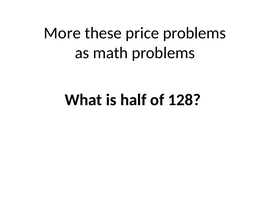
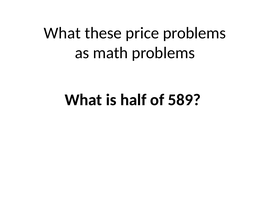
More at (62, 33): More -> What
128: 128 -> 589
